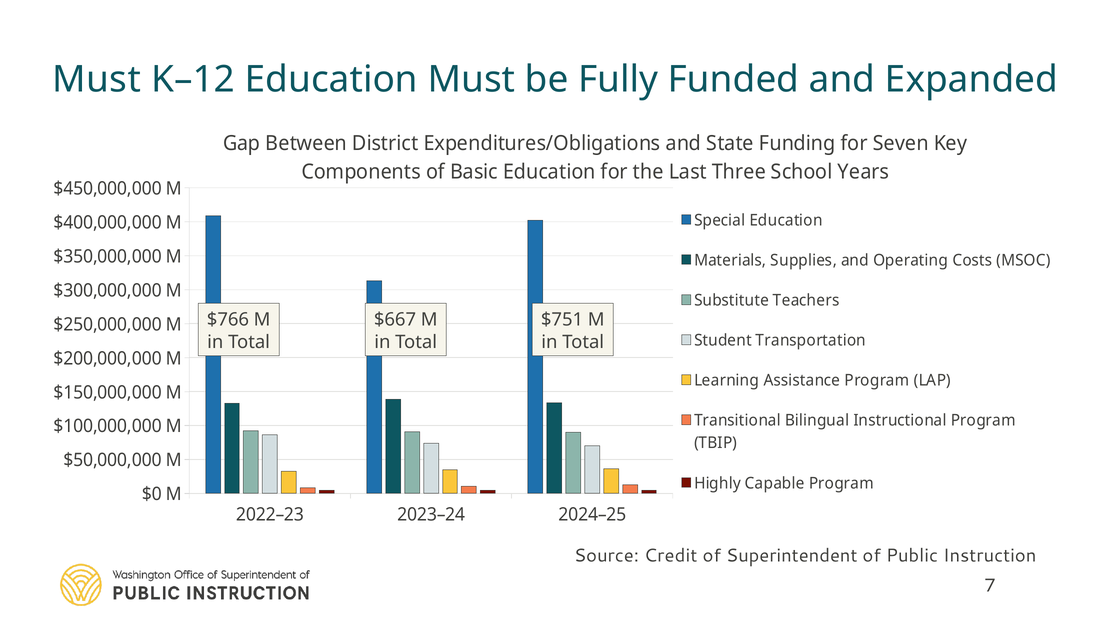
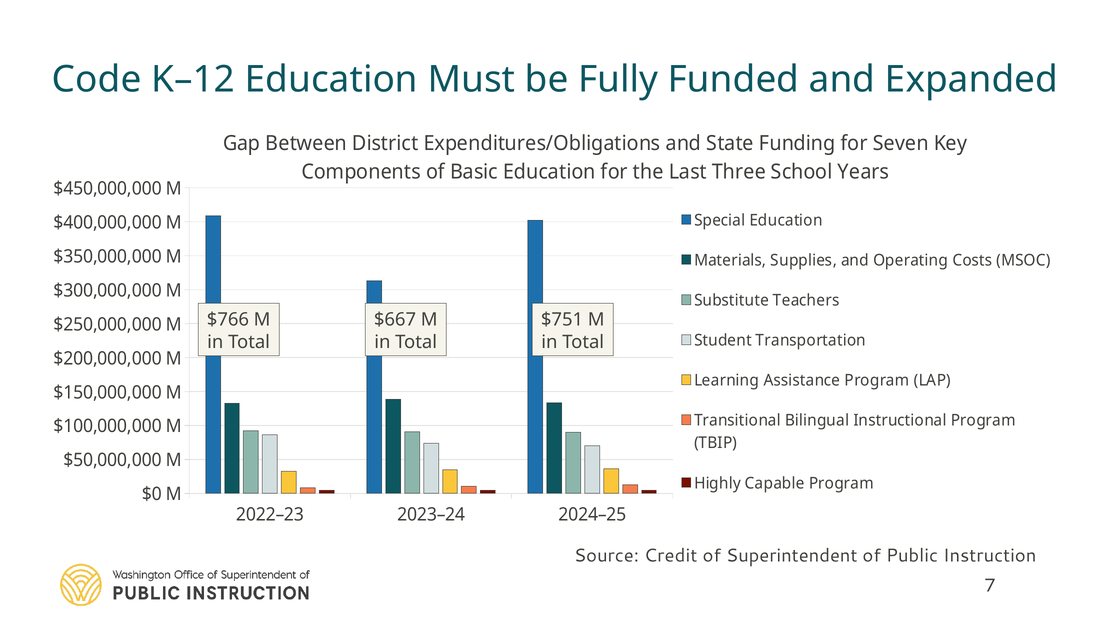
Must at (97, 80): Must -> Code
